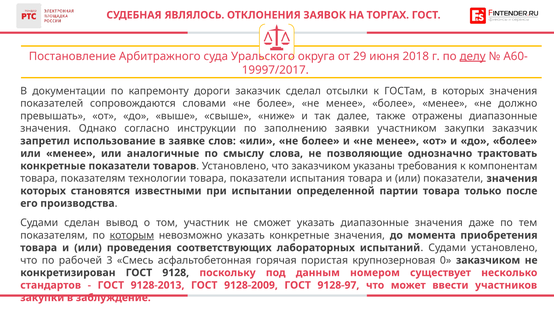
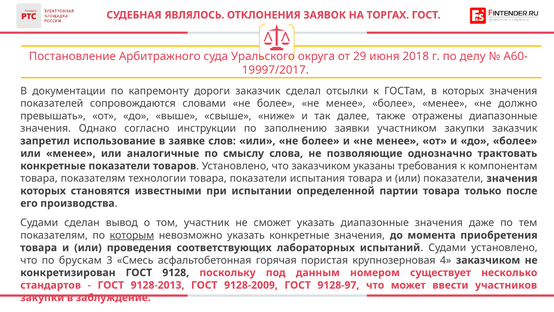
делу underline: present -> none
рабочей: рабочей -> брускам
0: 0 -> 4
